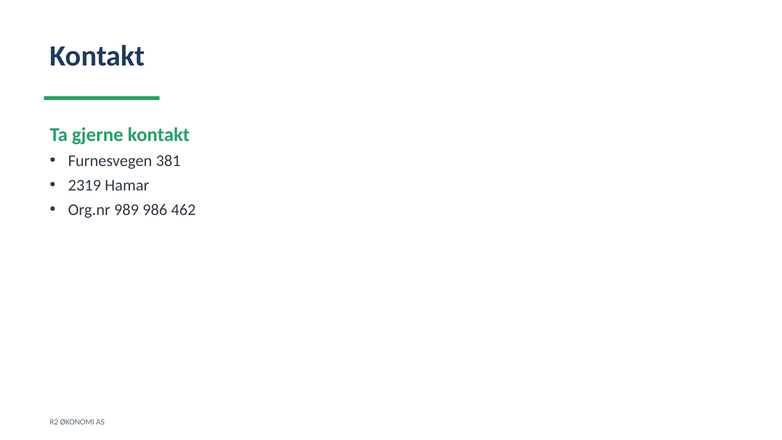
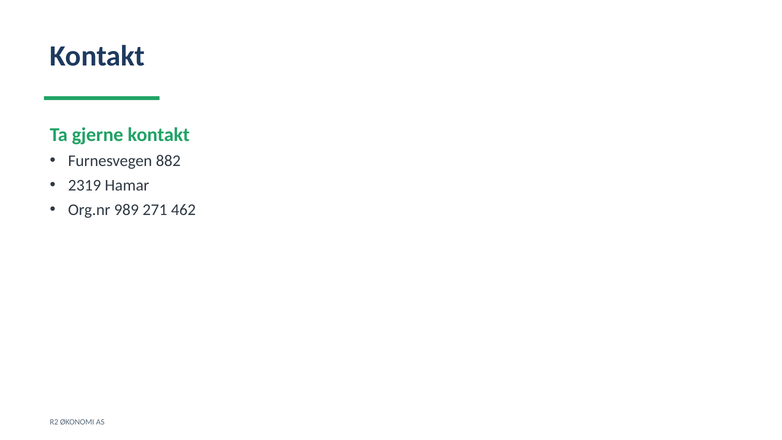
381: 381 -> 882
986: 986 -> 271
